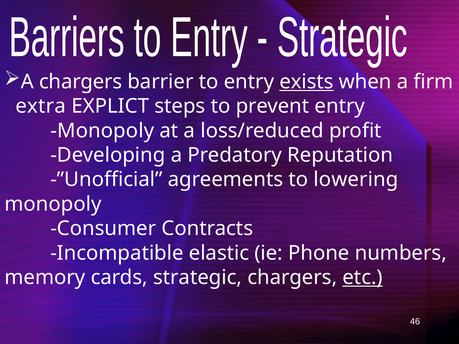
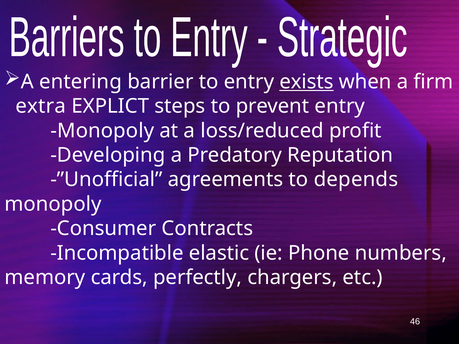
A chargers: chargers -> entering
lowering: lowering -> depends
strategic: strategic -> perfectly
etc underline: present -> none
